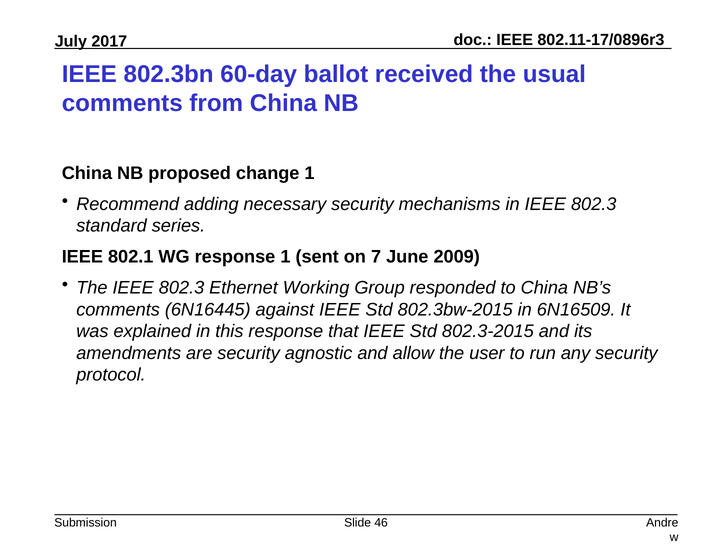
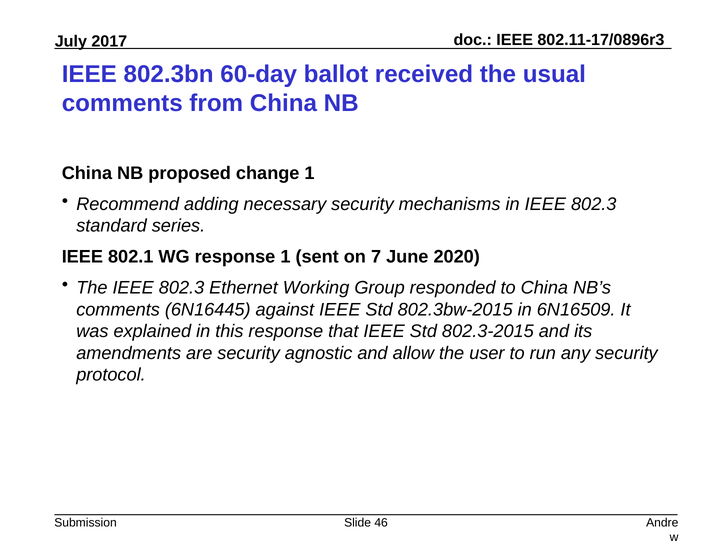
2009: 2009 -> 2020
